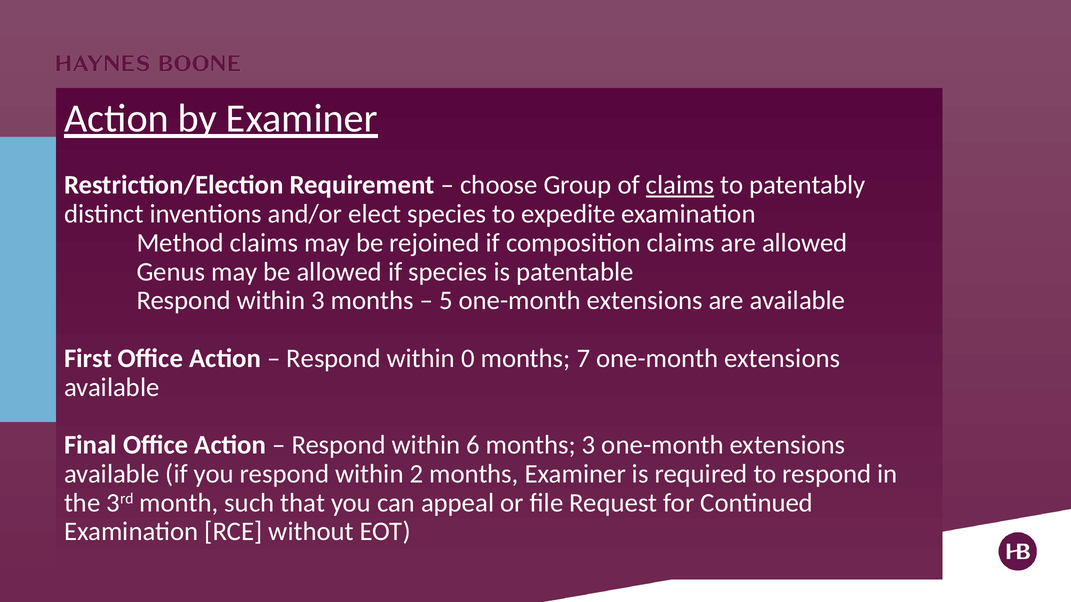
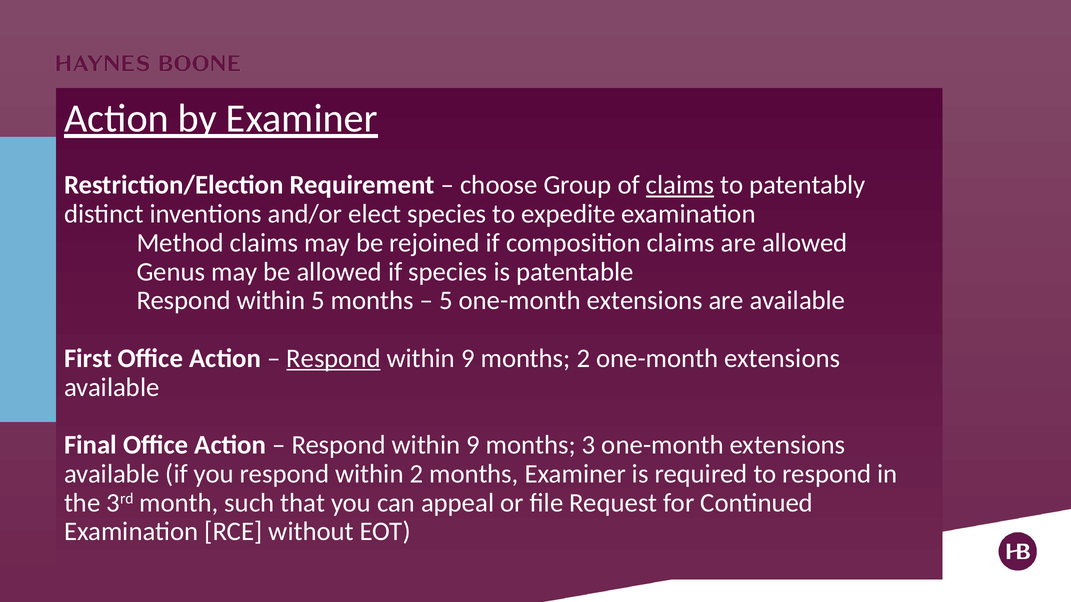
within 3: 3 -> 5
Respond at (333, 359) underline: none -> present
0 at (468, 359): 0 -> 9
months 7: 7 -> 2
6 at (473, 445): 6 -> 9
